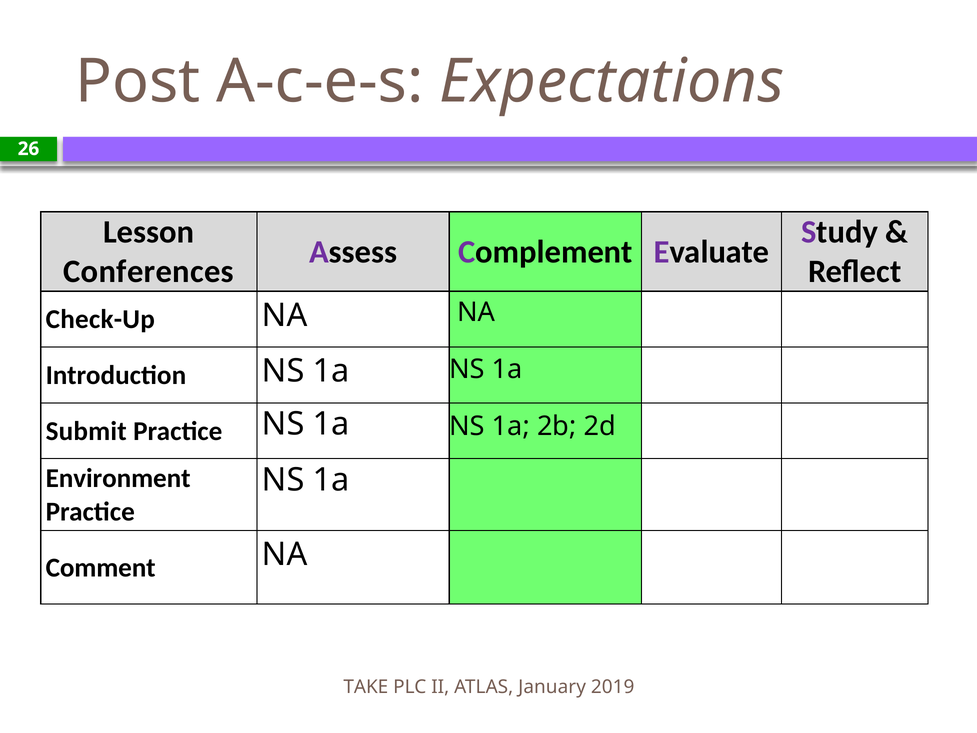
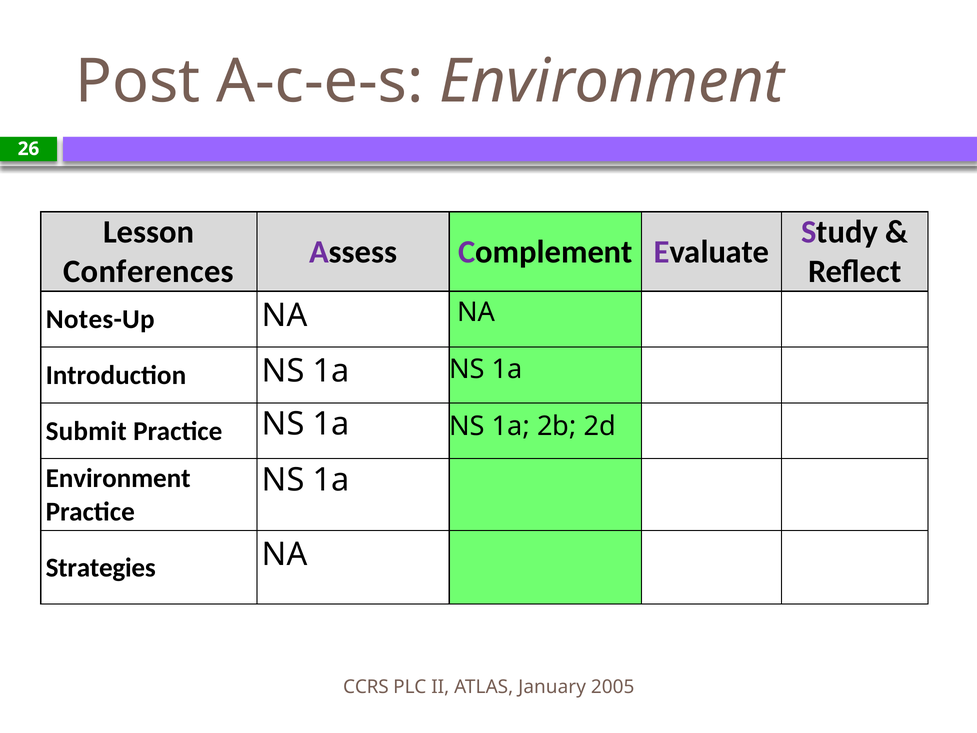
A-c-e-s Expectations: Expectations -> Environment
Check-Up: Check-Up -> Notes-Up
Comment: Comment -> Strategies
TAKE: TAKE -> CCRS
2019: 2019 -> 2005
